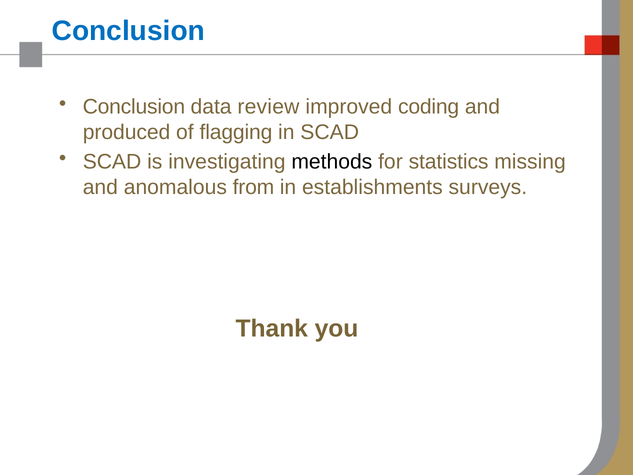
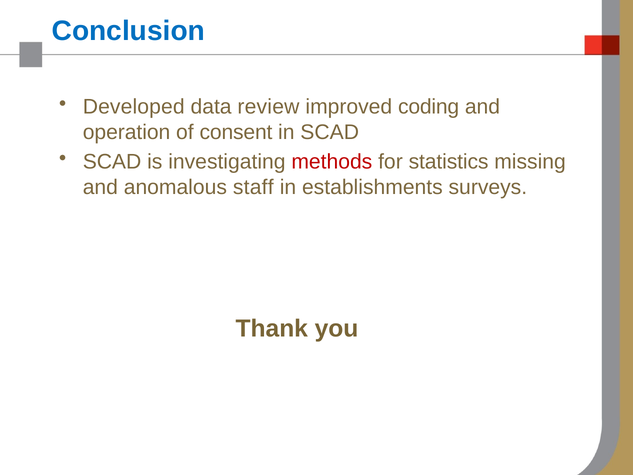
Conclusion at (134, 107): Conclusion -> Developed
produced: produced -> operation
flagging: flagging -> consent
methods colour: black -> red
from: from -> staff
